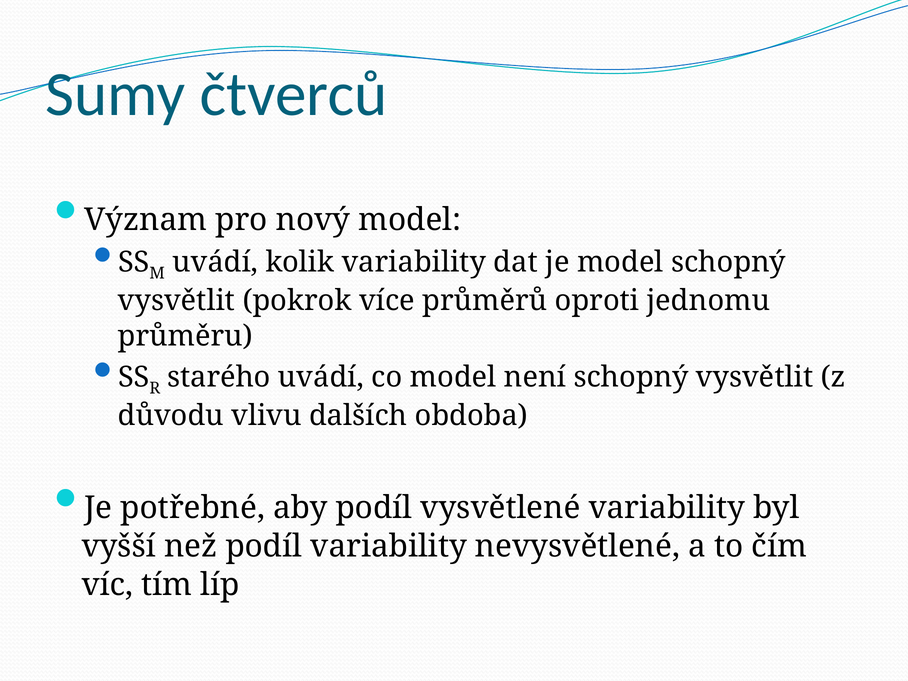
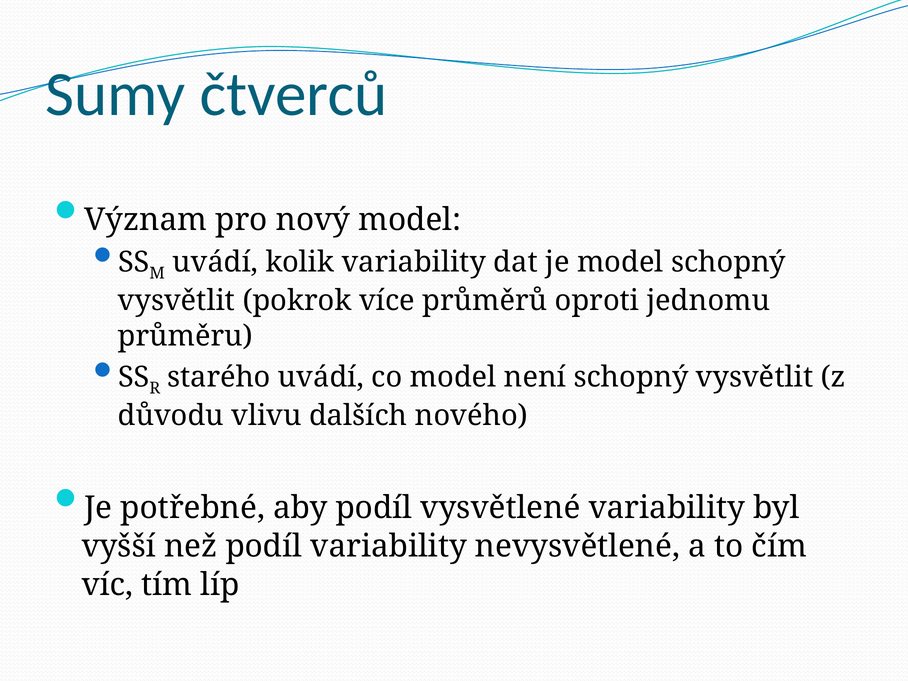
obdoba: obdoba -> nového
